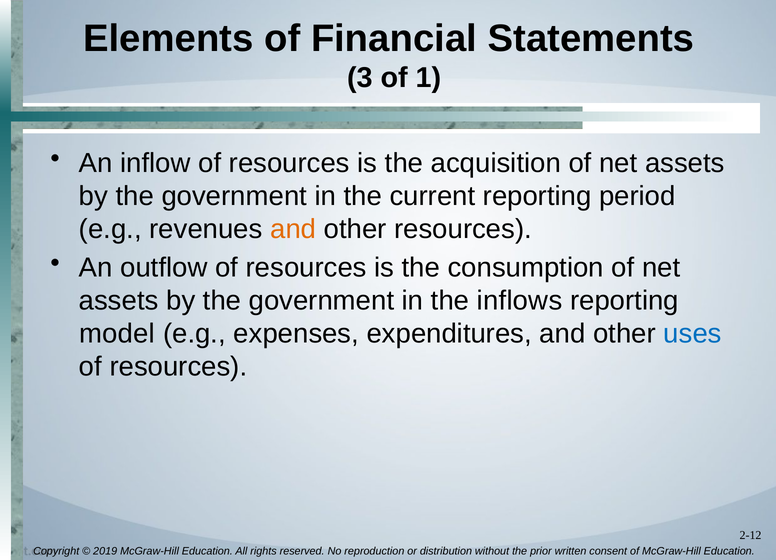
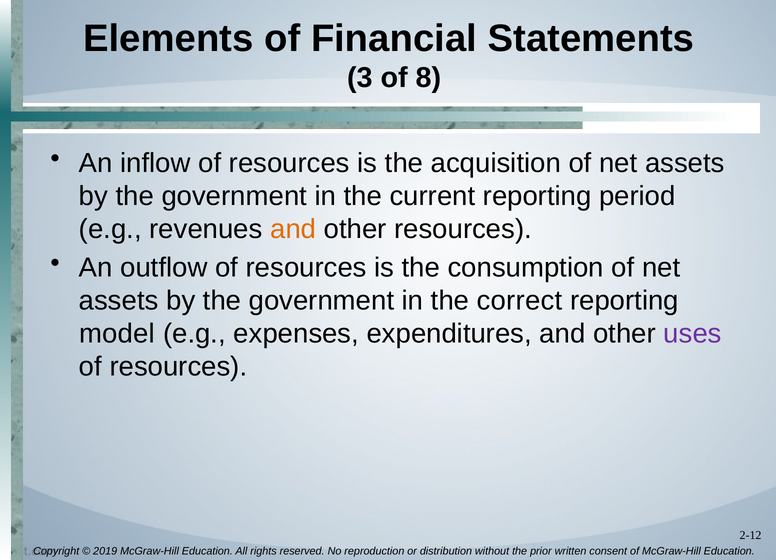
1: 1 -> 8
inflows: inflows -> correct
uses colour: blue -> purple
